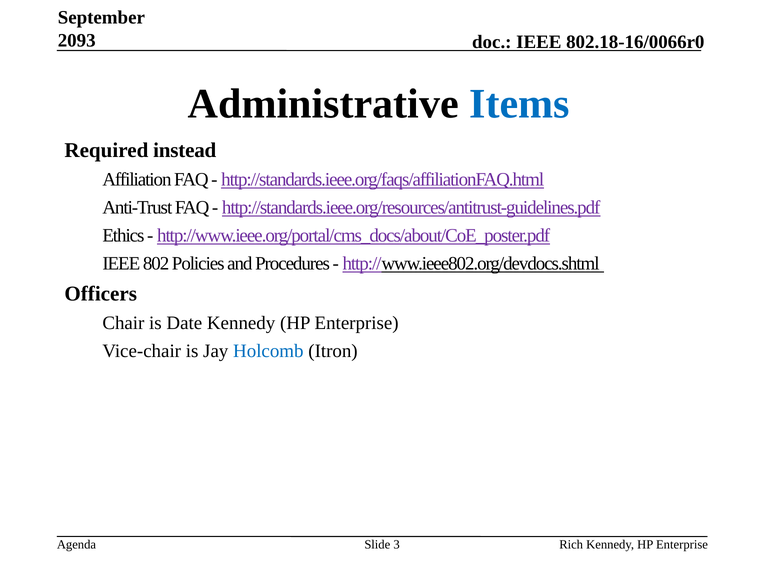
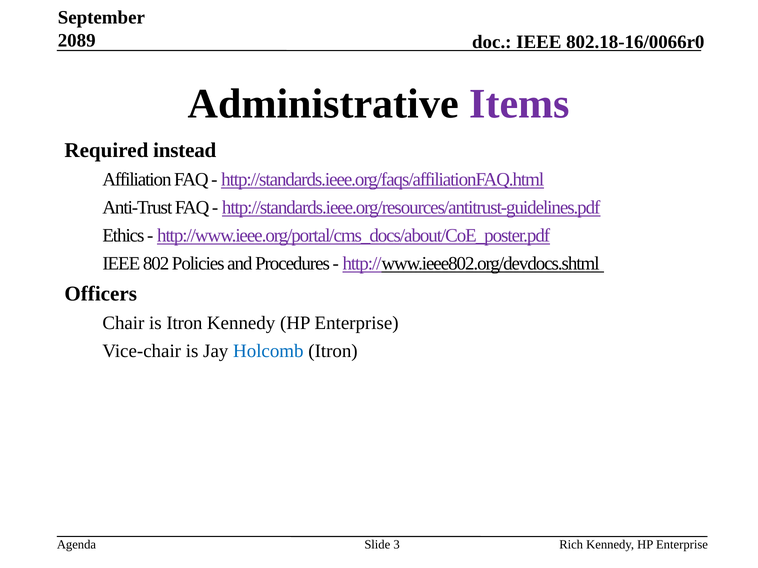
2093: 2093 -> 2089
Items colour: blue -> purple
is Date: Date -> Itron
